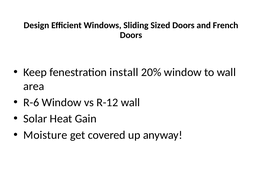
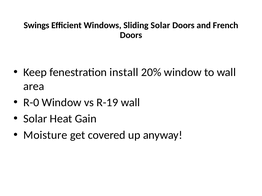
Design: Design -> Swings
Sliding Sized: Sized -> Solar
R-6: R-6 -> R-0
R-12: R-12 -> R-19
